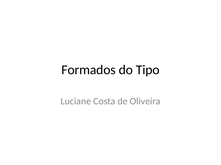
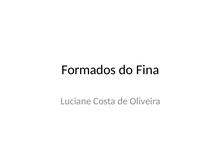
Tipo: Tipo -> Fina
